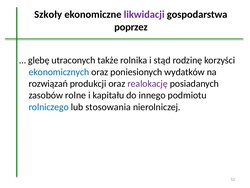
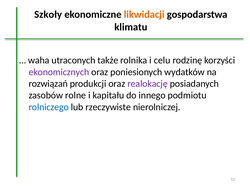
likwidacji colour: purple -> orange
poprzez: poprzez -> klimatu
glebę: glebę -> waha
stąd: stąd -> celu
ekonomicznych colour: blue -> purple
stosowania: stosowania -> rzeczywiste
